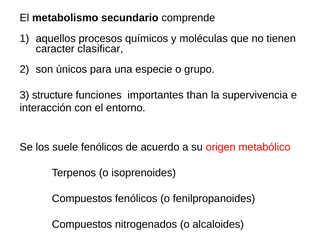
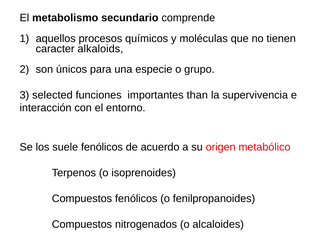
clasificar: clasificar -> alkaloids
structure: structure -> selected
